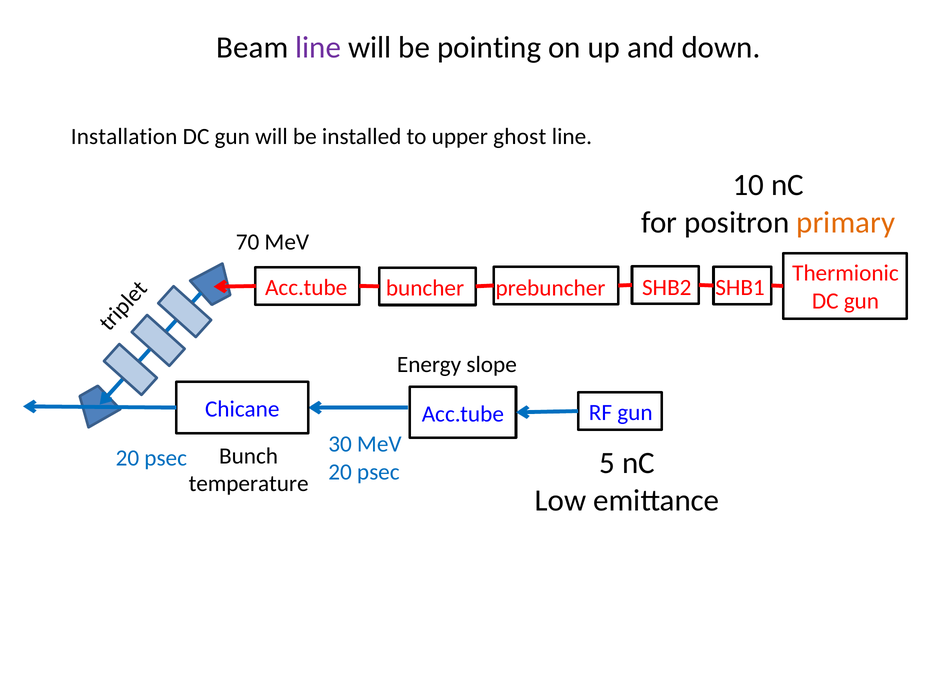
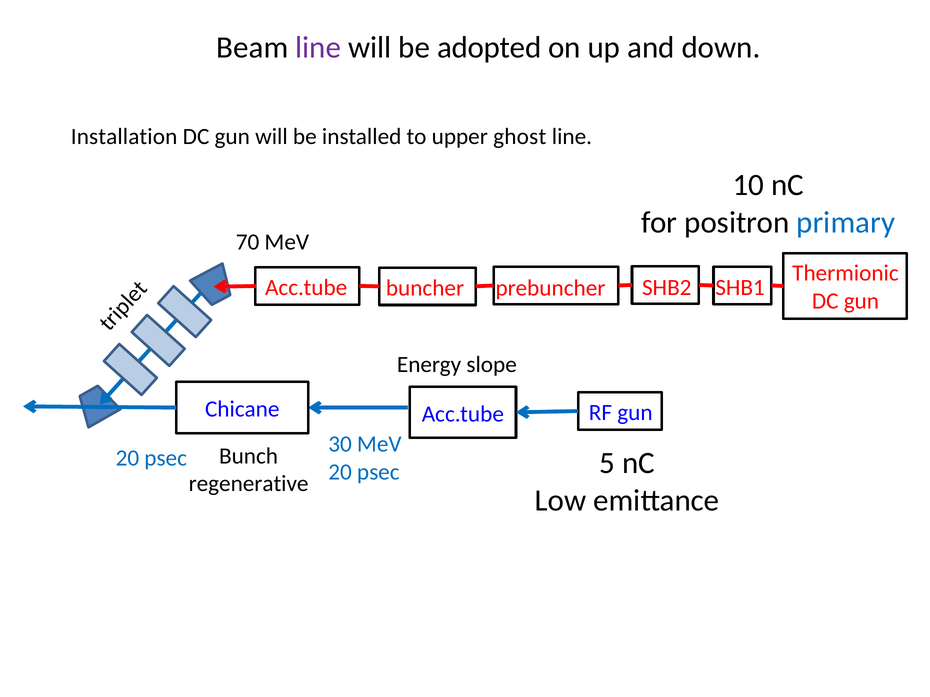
pointing: pointing -> adopted
primary colour: orange -> blue
temperature: temperature -> regenerative
